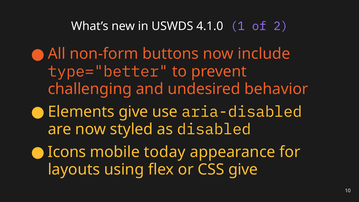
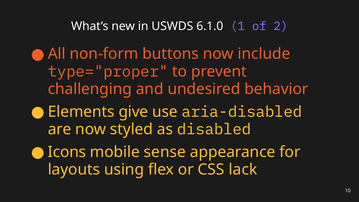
4.1.0: 4.1.0 -> 6.1.0
type="better: type="better -> type="proper
today: today -> sense
CSS give: give -> lack
